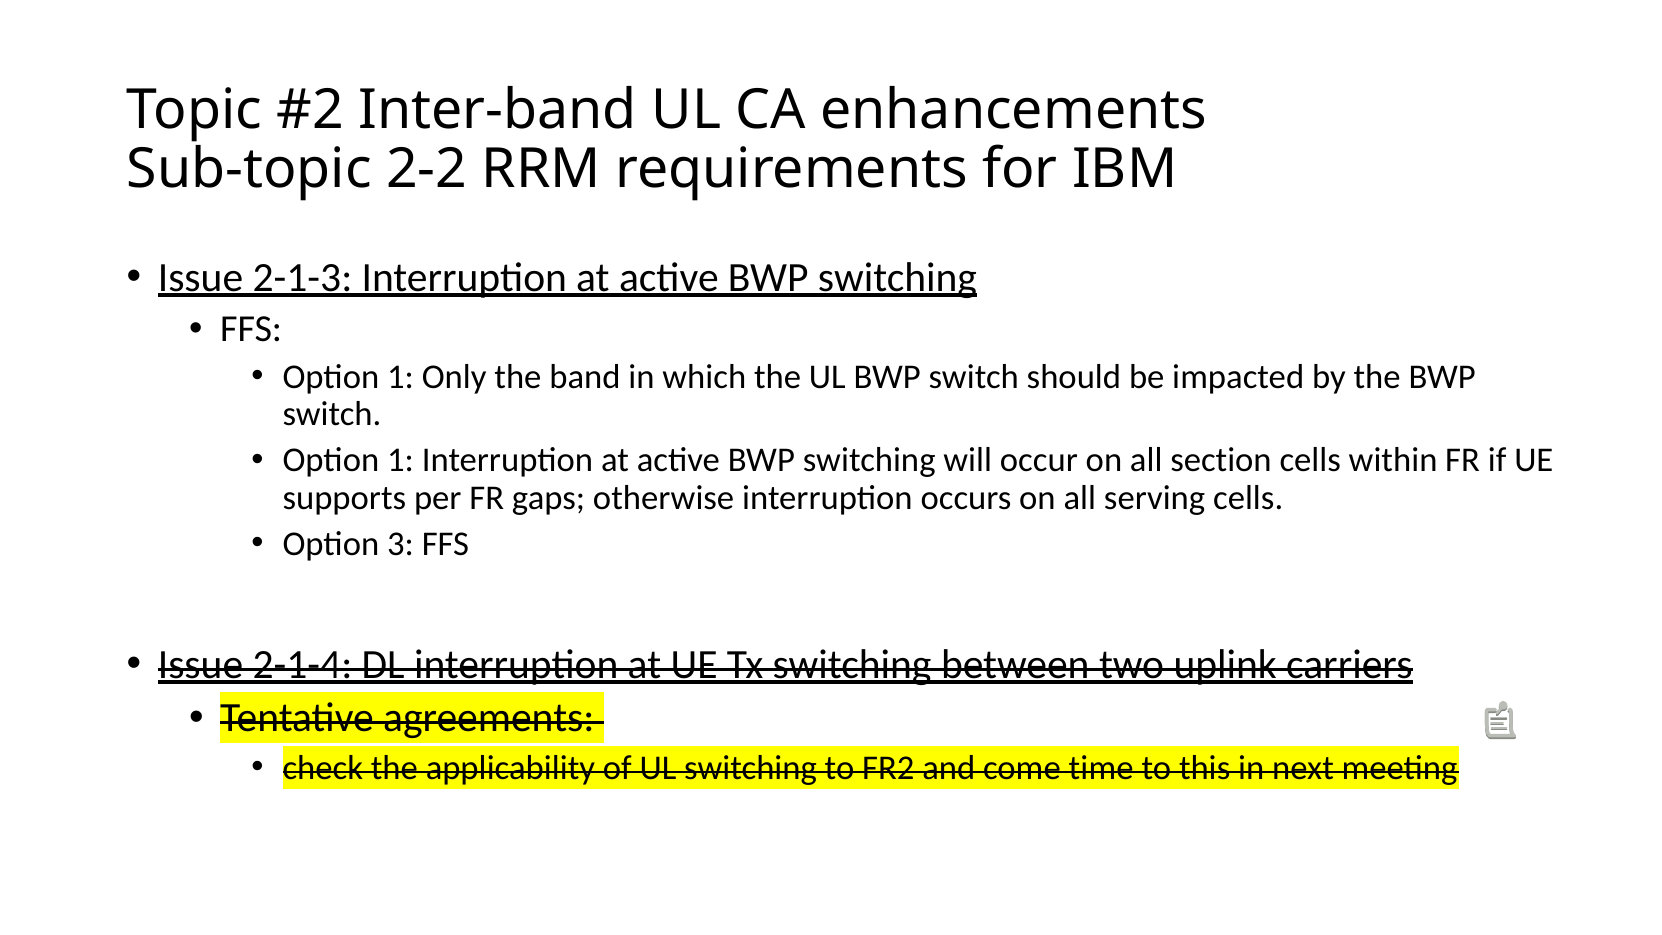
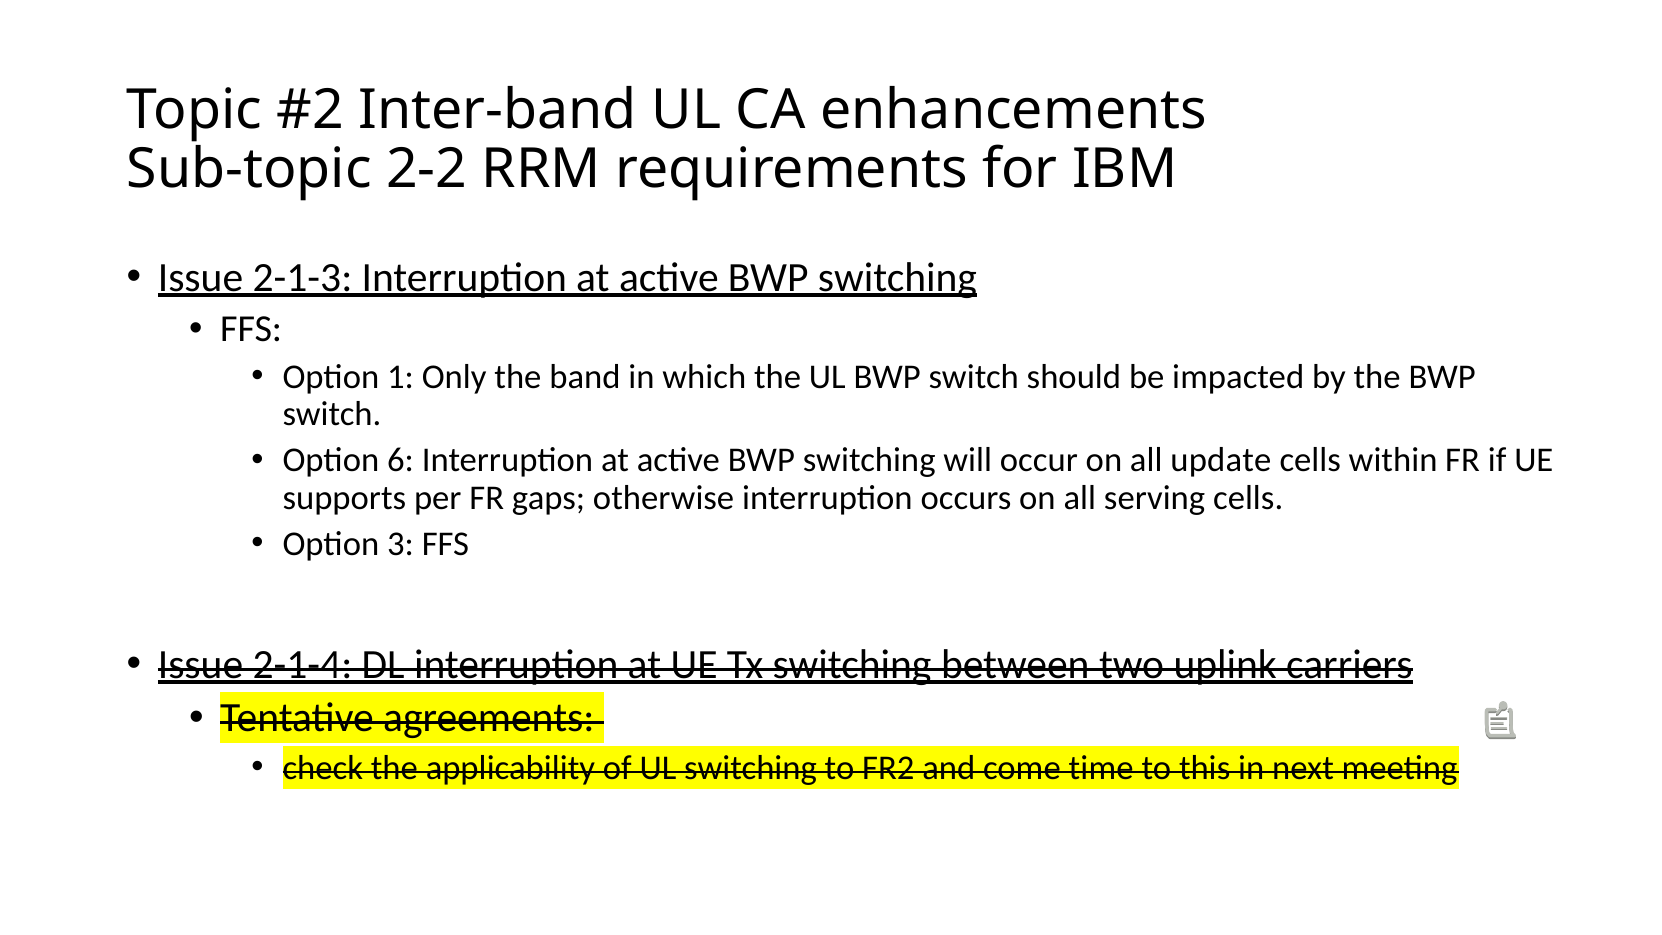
1 at (401, 460): 1 -> 6
section: section -> update
